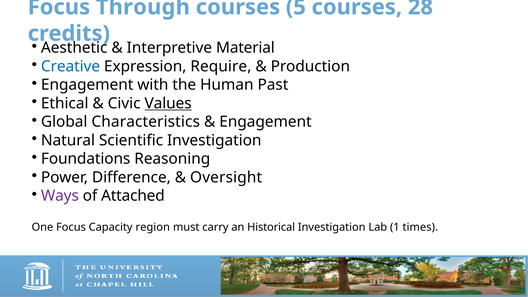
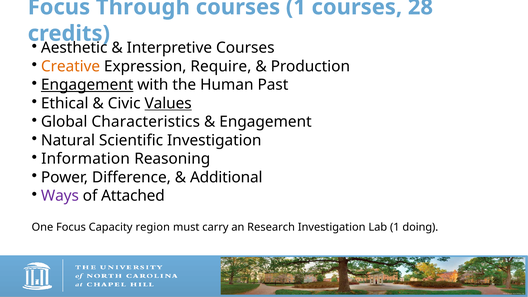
courses 5: 5 -> 1
Interpretive Material: Material -> Courses
Creative colour: blue -> orange
Engagement at (87, 85) underline: none -> present
Foundations: Foundations -> Information
Oversight: Oversight -> Additional
Historical: Historical -> Research
times: times -> doing
